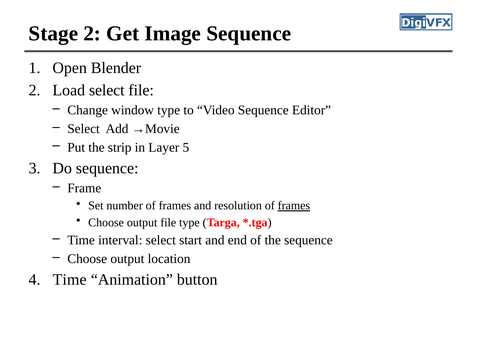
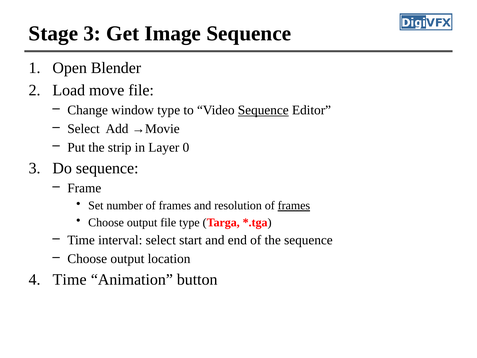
Stage 2: 2 -> 3
Load select: select -> move
Sequence at (263, 110) underline: none -> present
5: 5 -> 0
